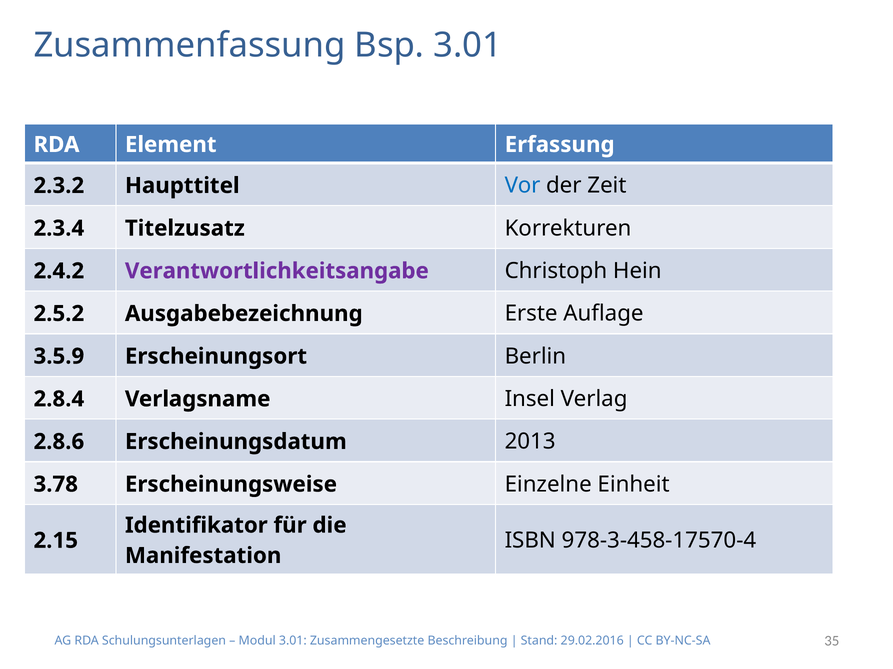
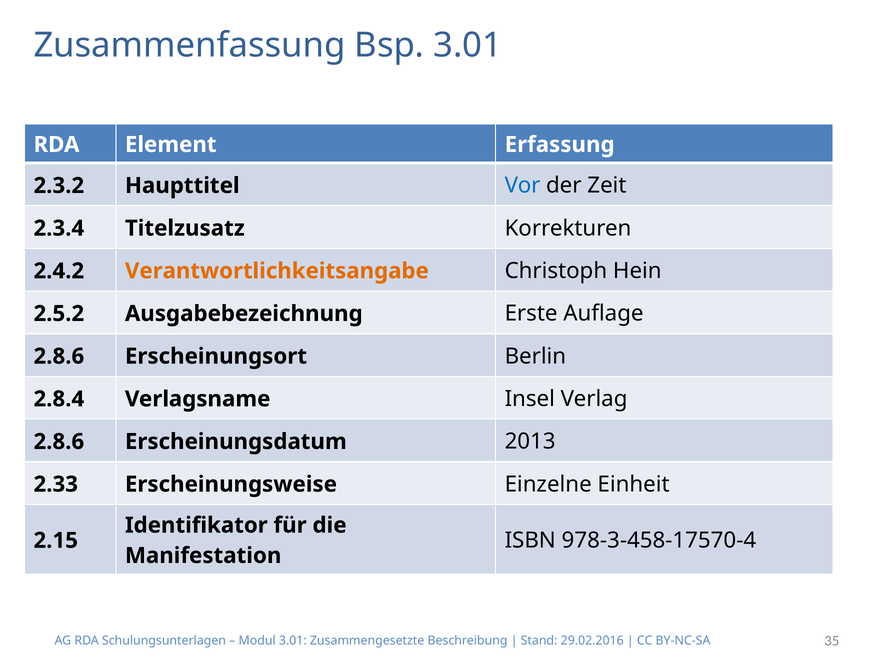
Verantwortlichkeitsangabe colour: purple -> orange
3.5.9 at (59, 357): 3.5.9 -> 2.8.6
3.78: 3.78 -> 2.33
